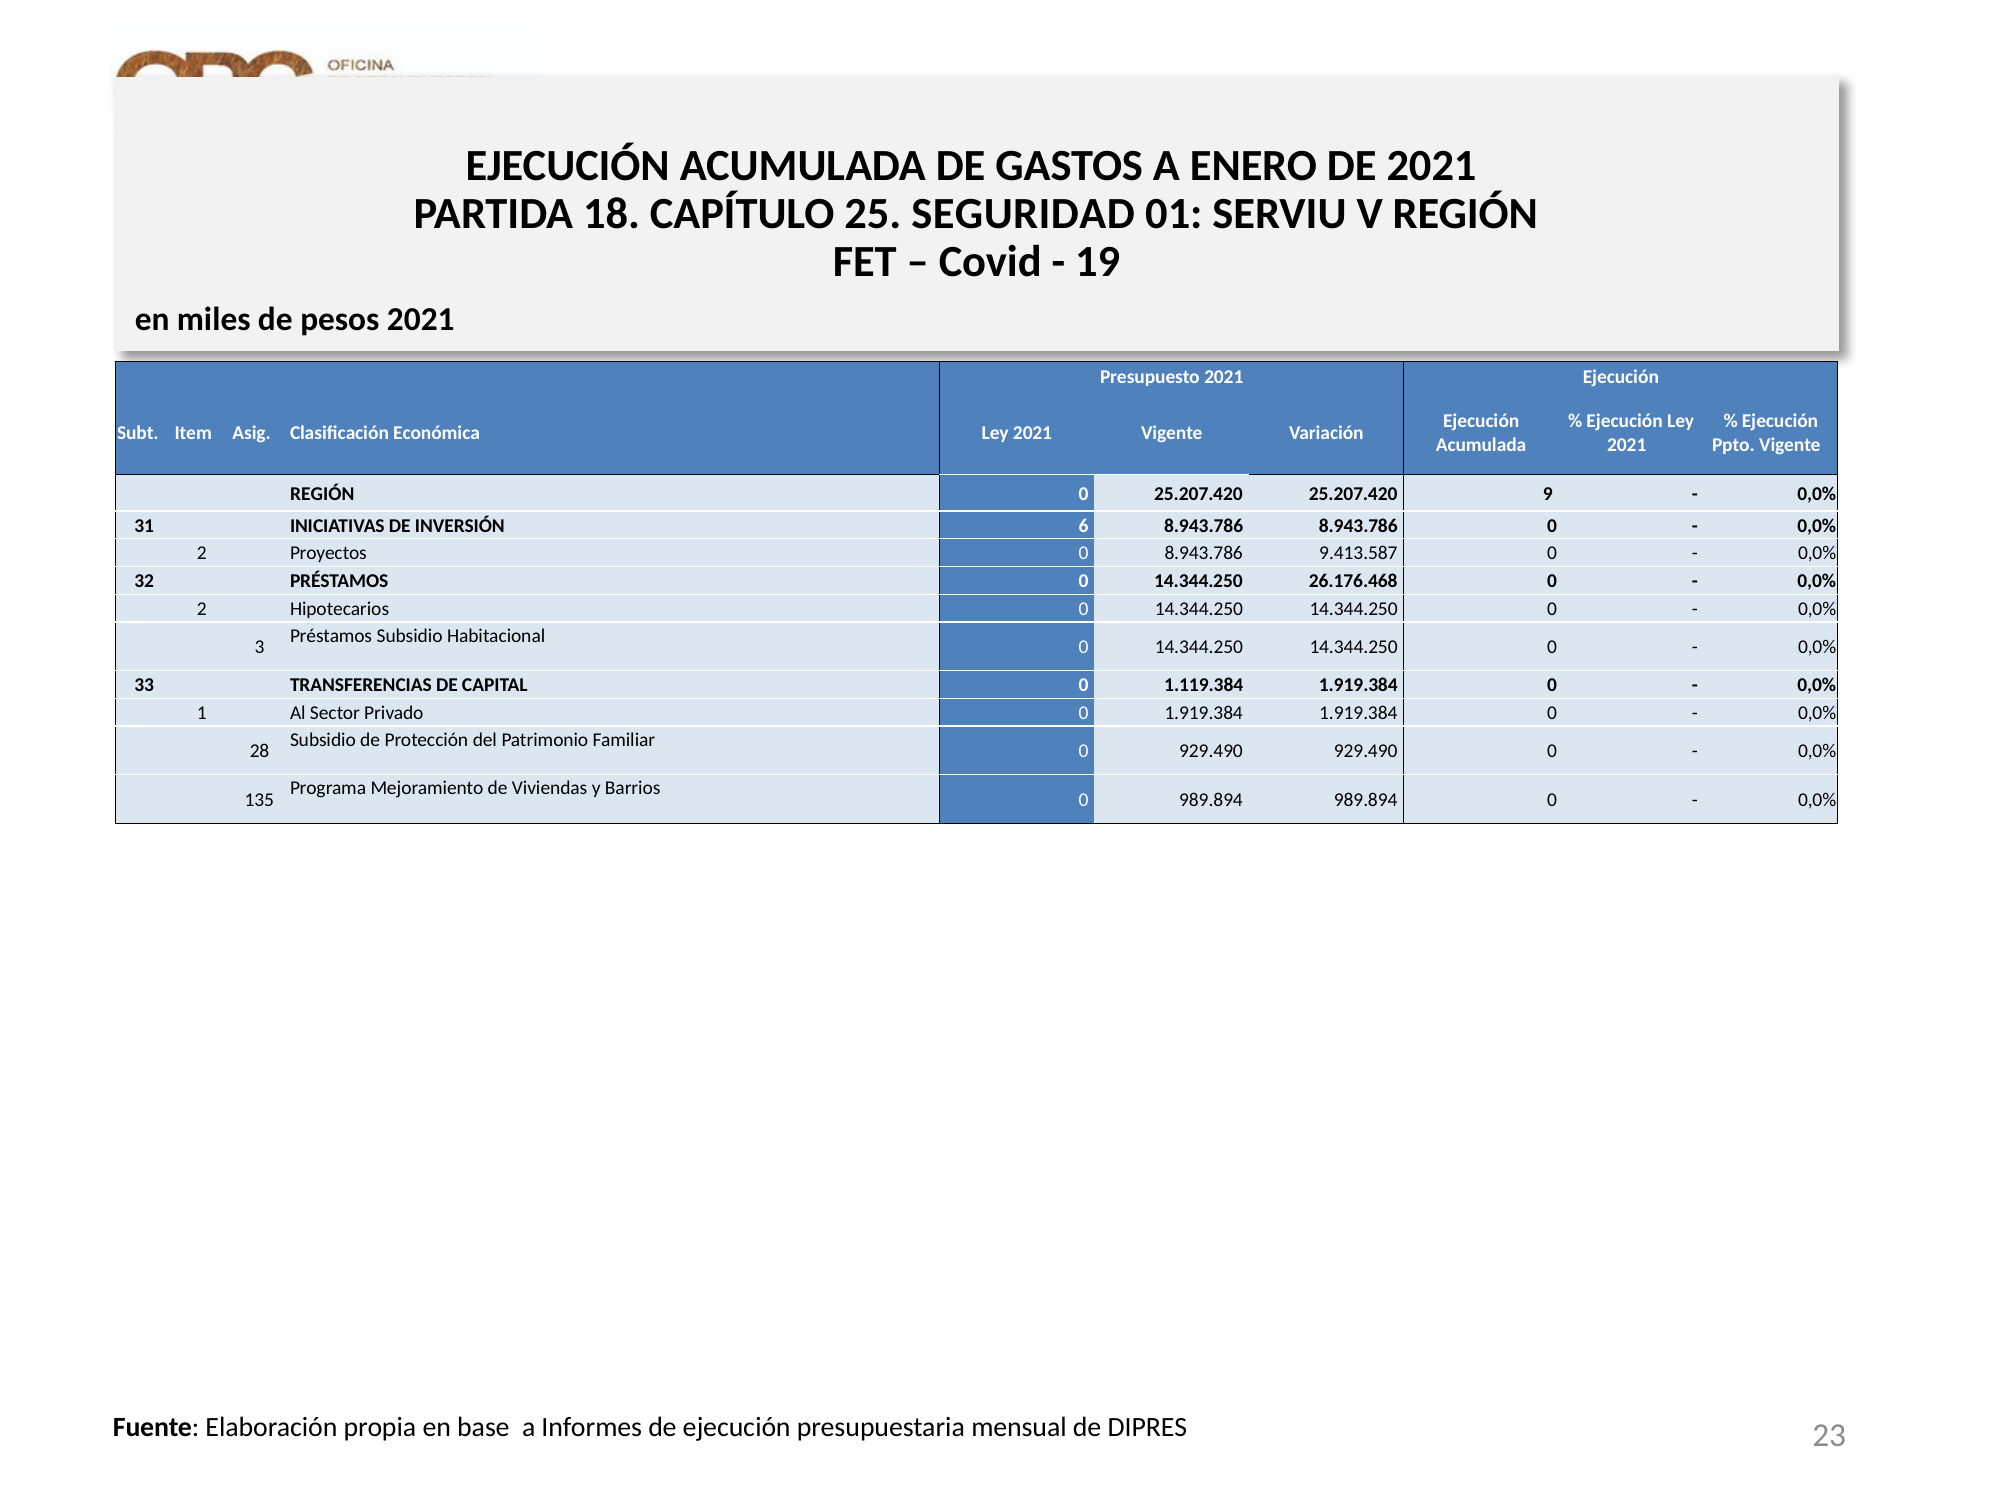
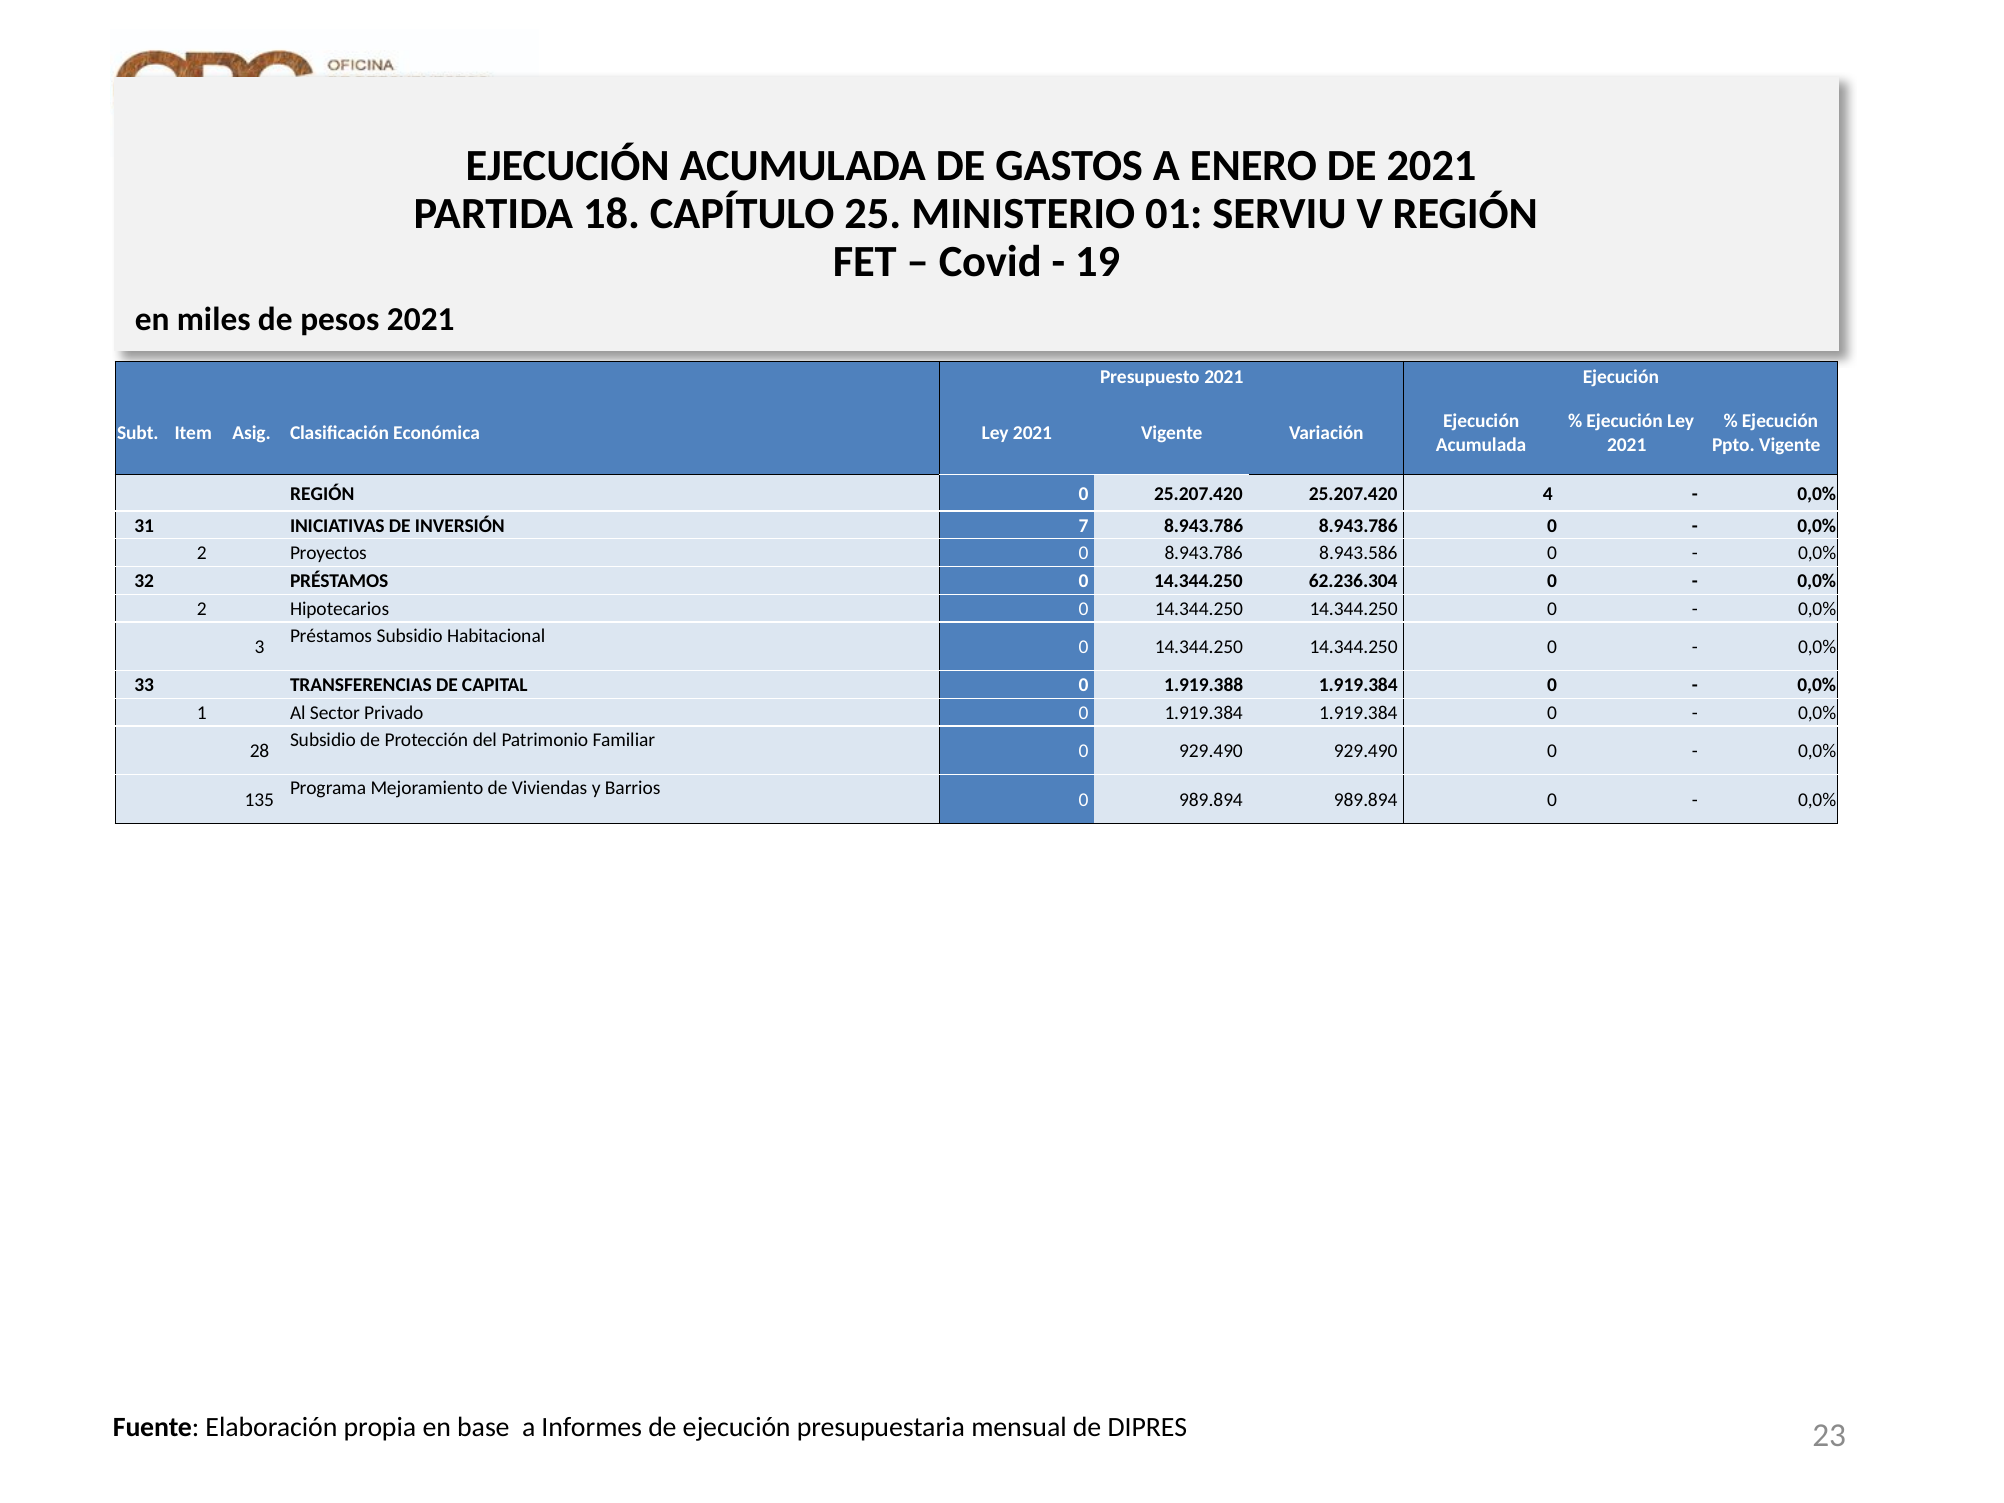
SEGURIDAD: SEGURIDAD -> MINISTERIO
9: 9 -> 4
6: 6 -> 7
9.413.587: 9.413.587 -> 8.943.586
26.176.468: 26.176.468 -> 62.236.304
1.119.384: 1.119.384 -> 1.919.388
